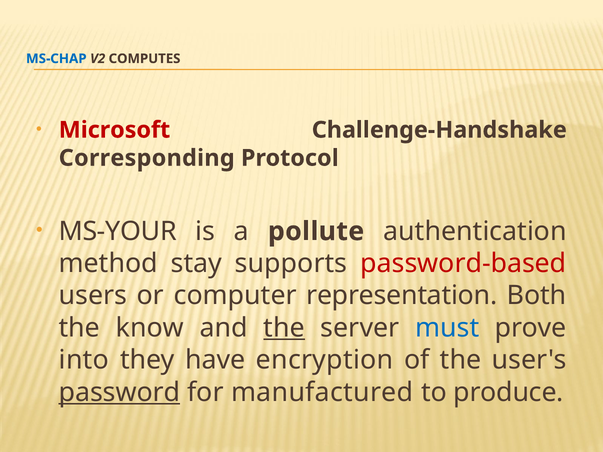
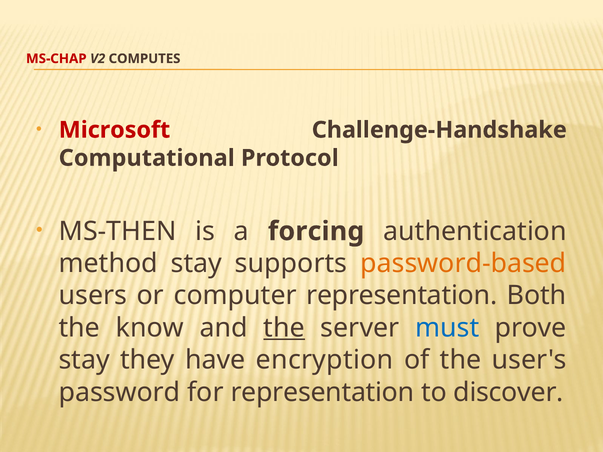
MS-CHAP colour: blue -> red
Corresponding: Corresponding -> Computational
MS-YOUR: MS-YOUR -> MS-THEN
pollute: pollute -> forcing
password-based colour: red -> orange
into at (84, 360): into -> stay
password underline: present -> none
for manufactured: manufactured -> representation
produce: produce -> discover
